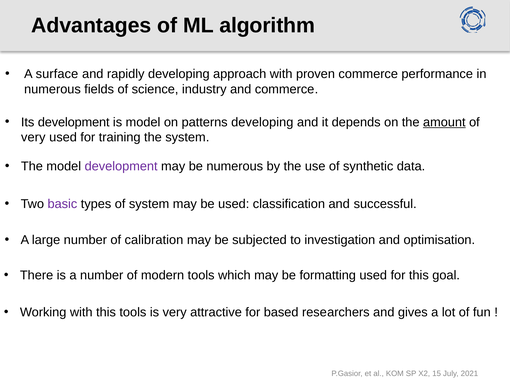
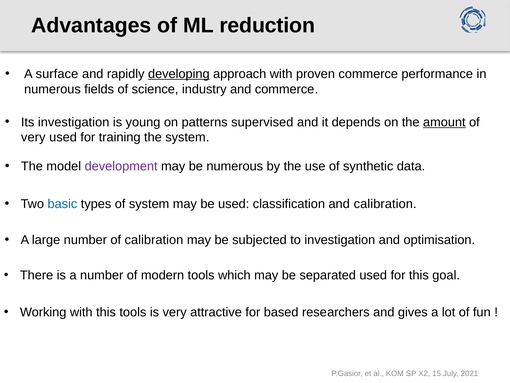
algorithm: algorithm -> reduction
developing at (179, 74) underline: none -> present
Its development: development -> investigation
is model: model -> young
patterns developing: developing -> supervised
basic colour: purple -> blue
and successful: successful -> calibration
formatting: formatting -> separated
